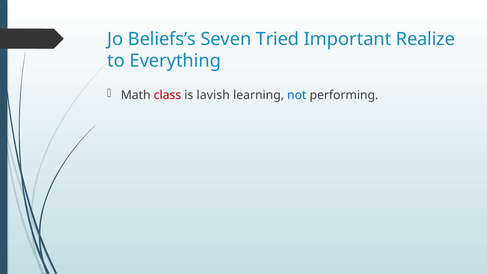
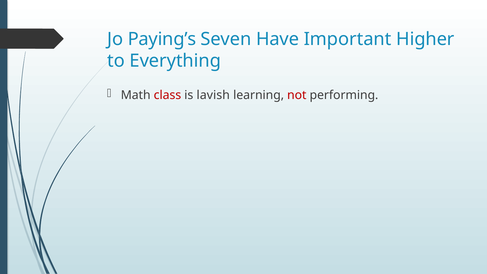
Beliefs’s: Beliefs’s -> Paying’s
Tried: Tried -> Have
Realize: Realize -> Higher
not colour: blue -> red
